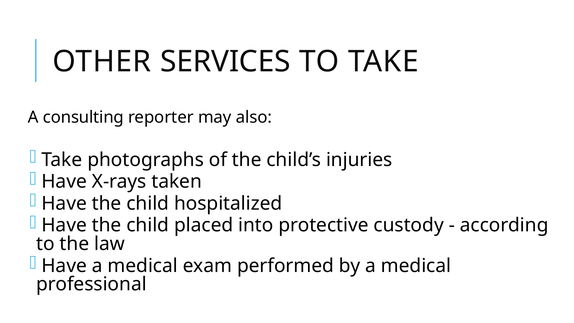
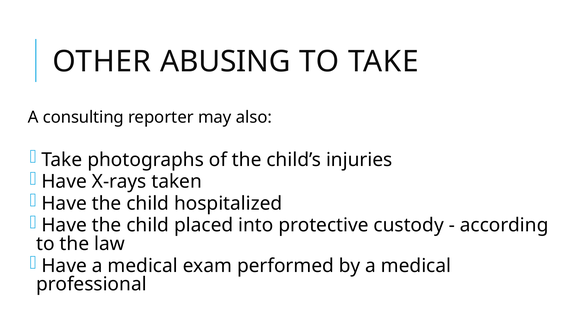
SERVICES: SERVICES -> ABUSING
